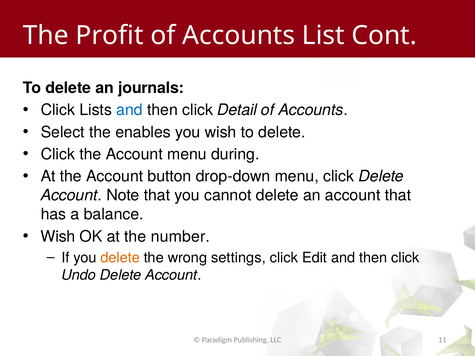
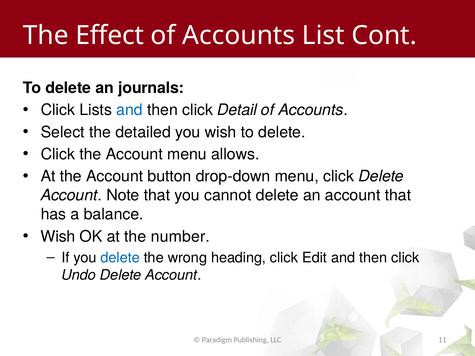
Profit: Profit -> Effect
enables: enables -> detailed
during: during -> allows
delete at (120, 258) colour: orange -> blue
settings: settings -> heading
